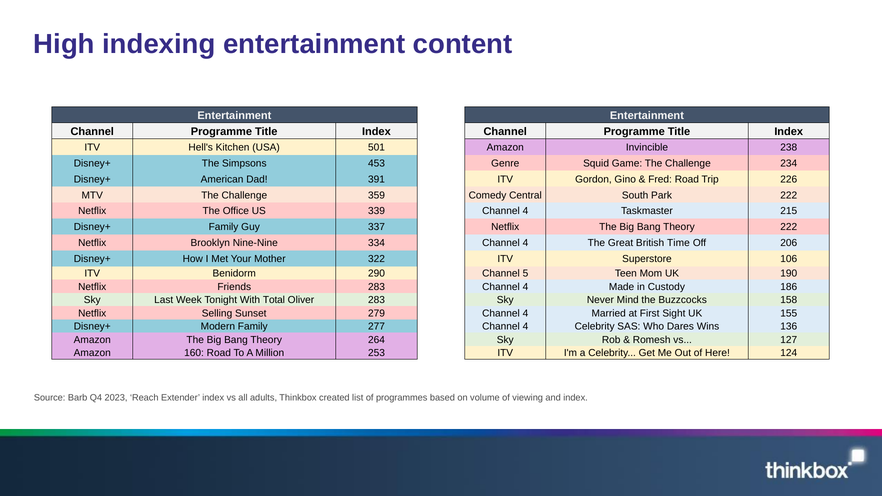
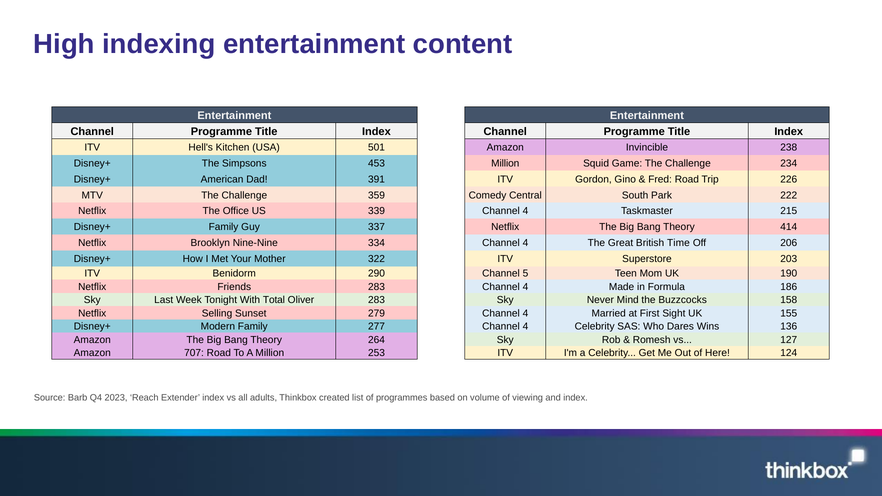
Genre at (505, 163): Genre -> Million
Theory 222: 222 -> 414
106: 106 -> 203
Custody: Custody -> Formula
160: 160 -> 707
